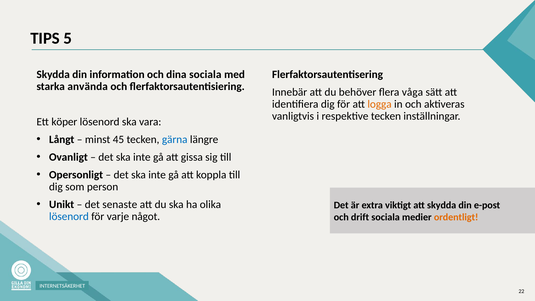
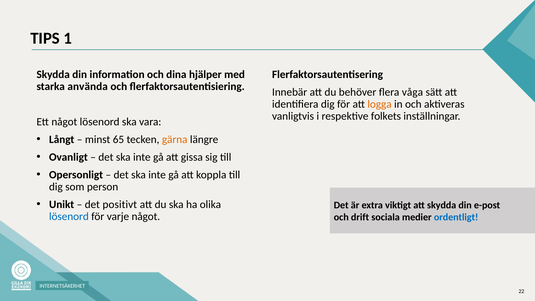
5: 5 -> 1
dina sociala: sociala -> hjälper
respektive tecken: tecken -> folkets
Ett köper: köper -> något
45: 45 -> 65
gärna colour: blue -> orange
senaste: senaste -> positivt
ordentligt colour: orange -> blue
